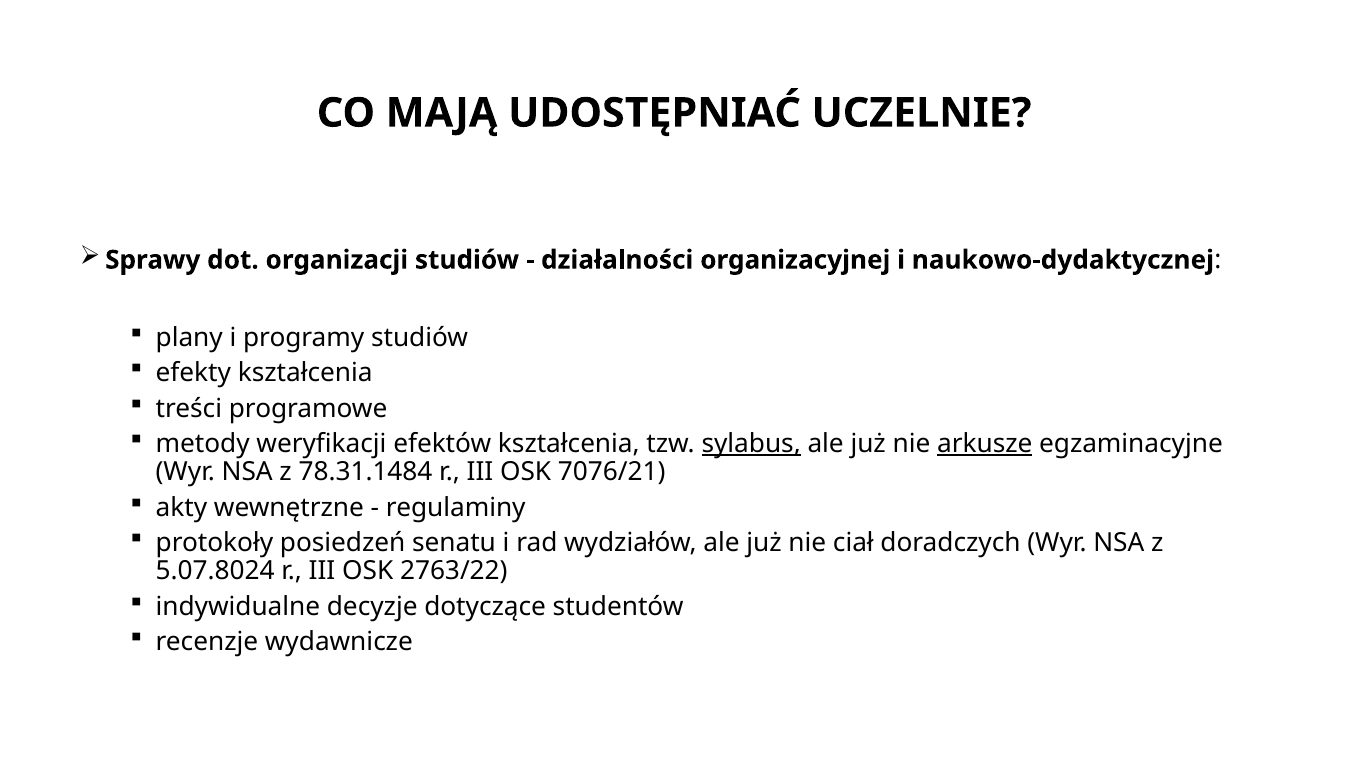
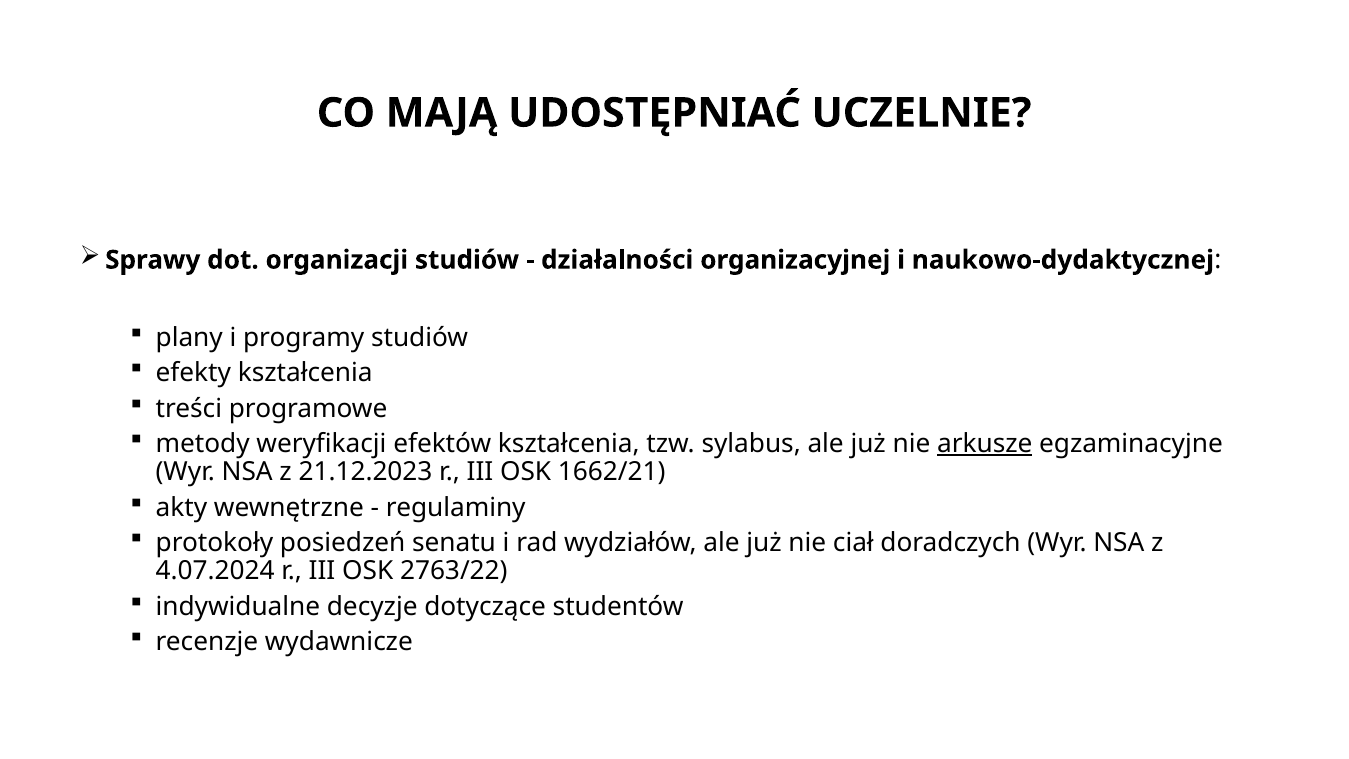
sylabus underline: present -> none
78.31.1484: 78.31.1484 -> 21.12.2023
7076/21: 7076/21 -> 1662/21
5.07.8024: 5.07.8024 -> 4.07.2024
